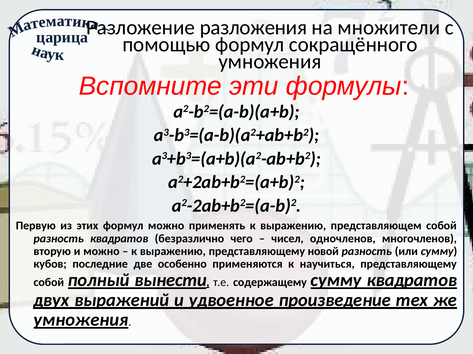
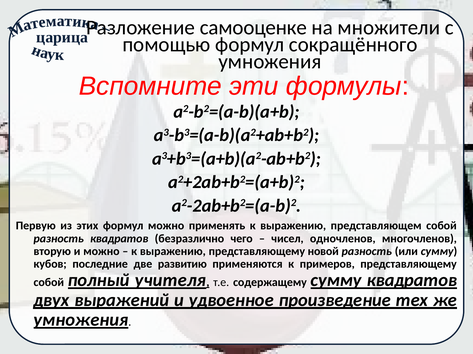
разложения: разложения -> самооценке
особенно: особенно -> развитию
научиться: научиться -> примеров
вынести: вынести -> учителя
